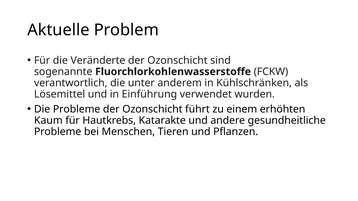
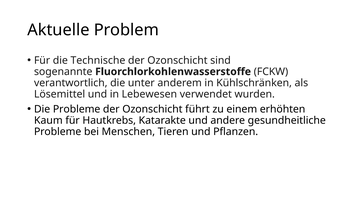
Veränderte: Veränderte -> Technische
Einführung: Einführung -> Lebewesen
